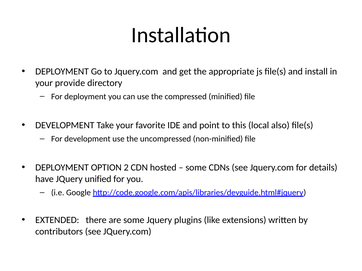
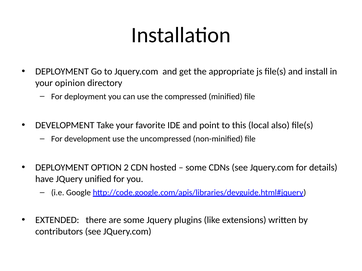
provide: provide -> opinion
